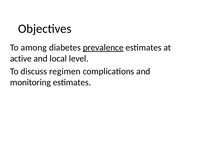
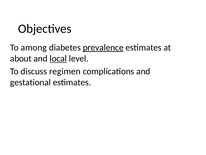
active: active -> about
local underline: none -> present
monitoring: monitoring -> gestational
